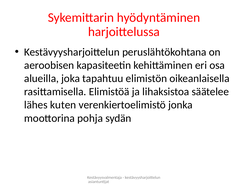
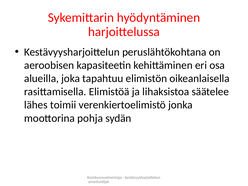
kuten: kuten -> toimii
